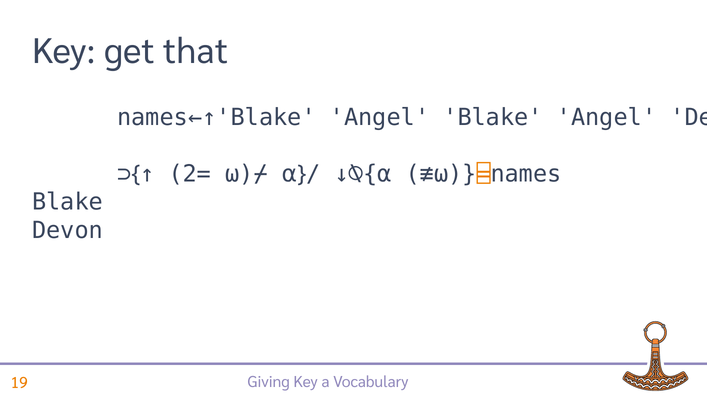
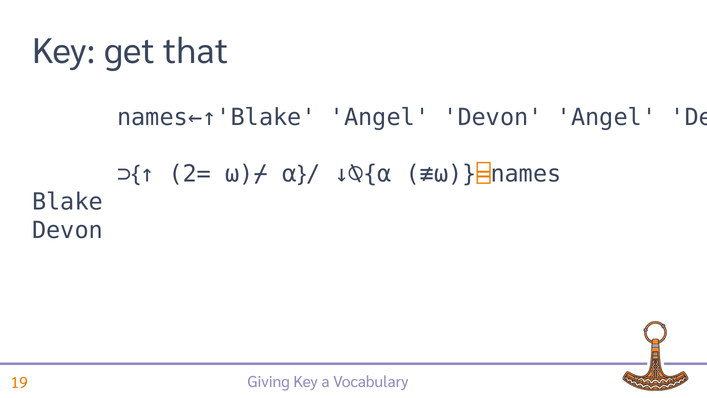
names←↑'Blake Angel Blake: Blake -> Devon
